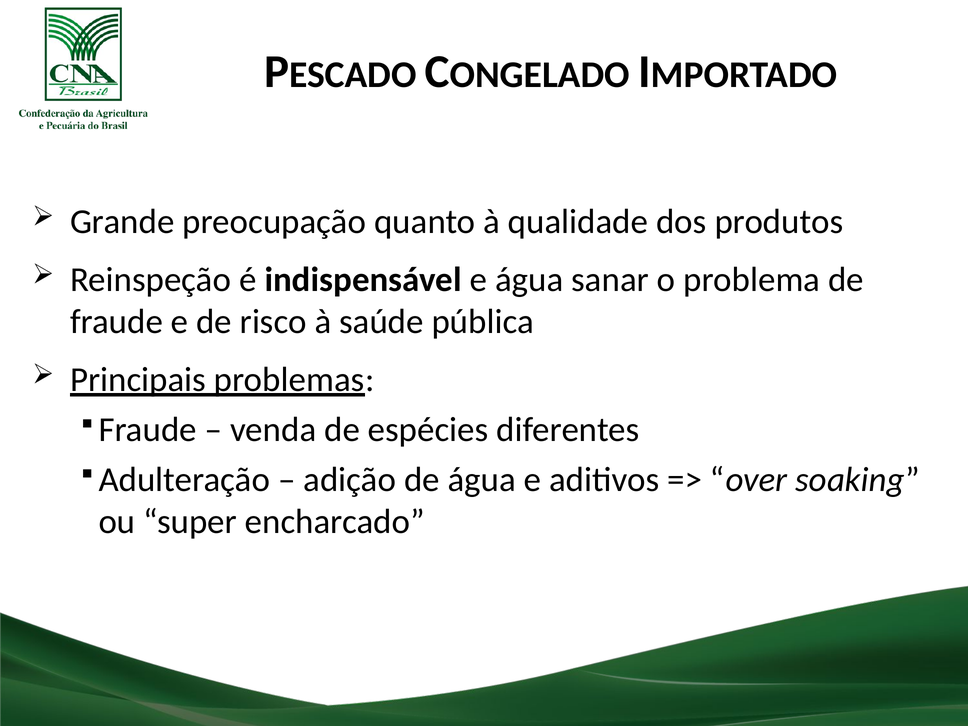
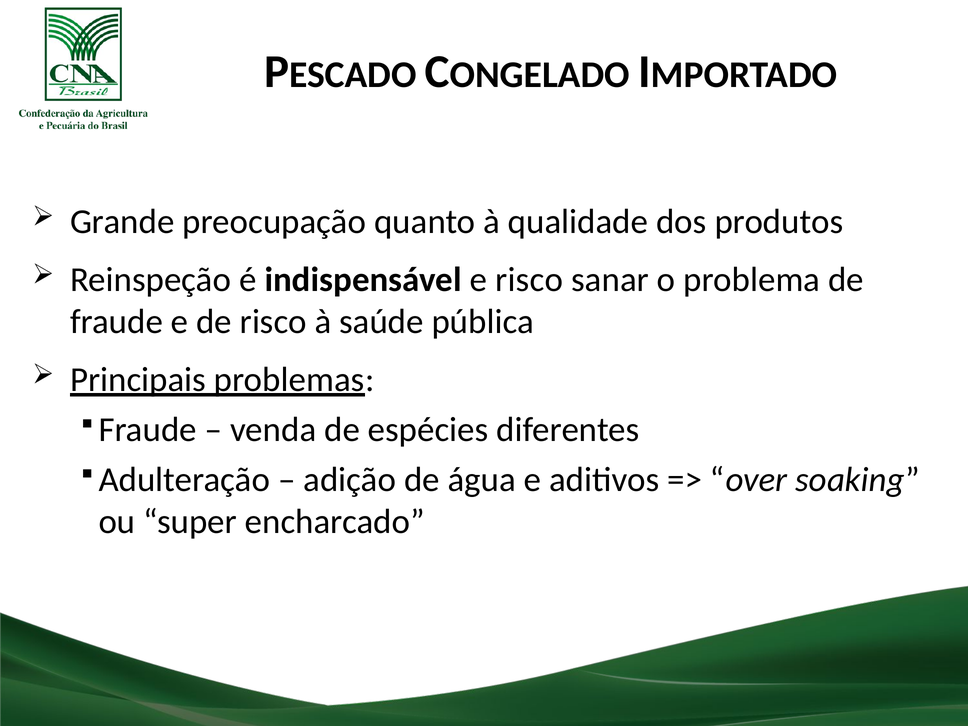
e água: água -> risco
